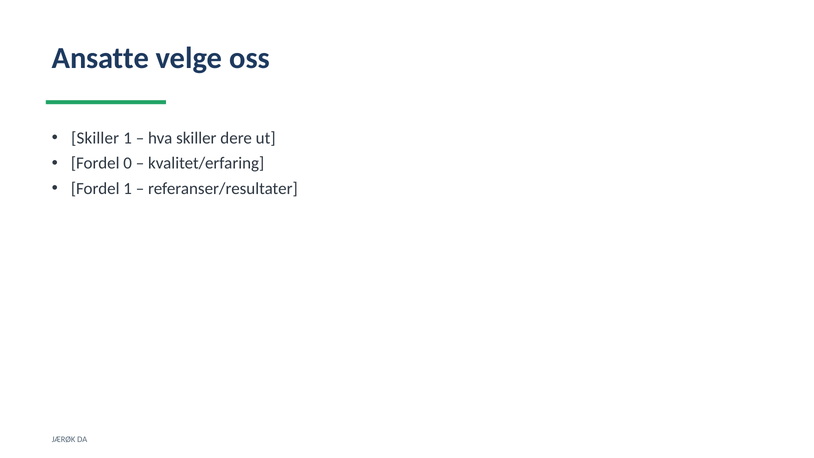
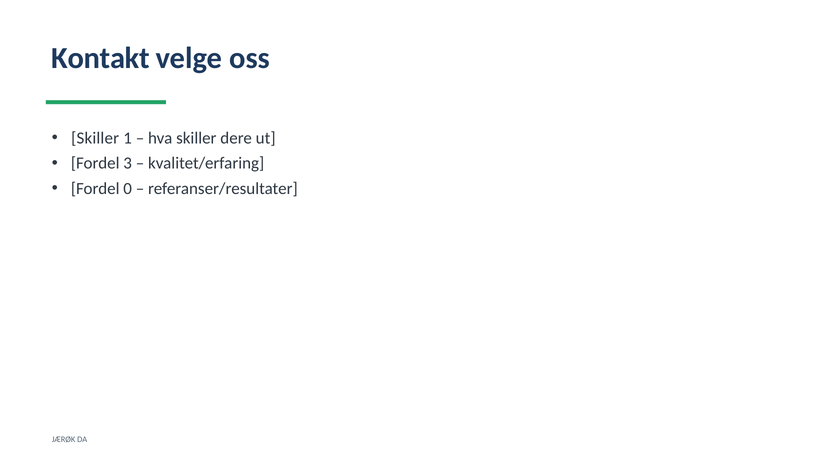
Ansatte: Ansatte -> Kontakt
0: 0 -> 3
Fordel 1: 1 -> 0
